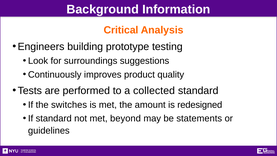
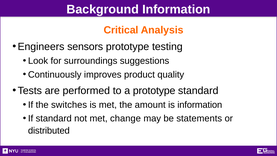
building: building -> sensors
a collected: collected -> prototype
is redesigned: redesigned -> information
beyond: beyond -> change
guidelines: guidelines -> distributed
